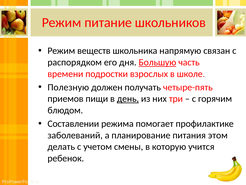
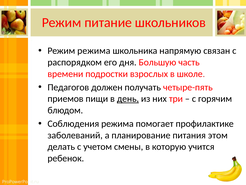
Режим веществ: веществ -> режима
Большую underline: present -> none
Полезную: Полезную -> Педагогов
Составлении: Составлении -> Соблюдения
